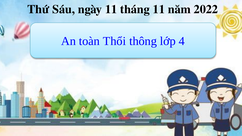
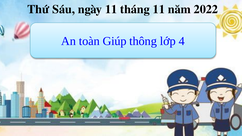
Thổi: Thổi -> Giúp
